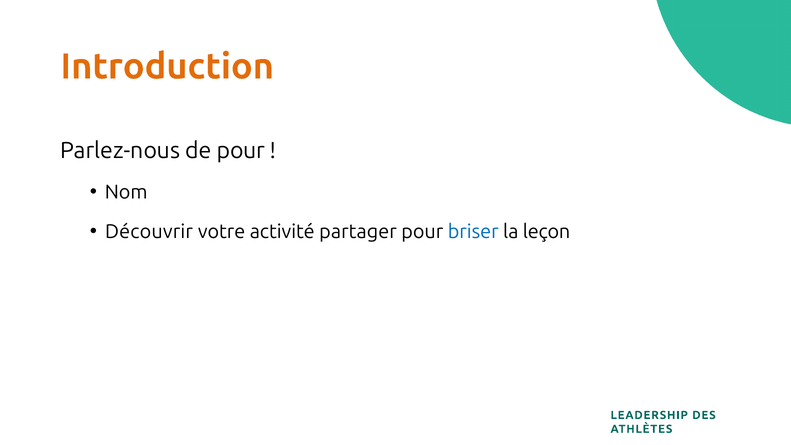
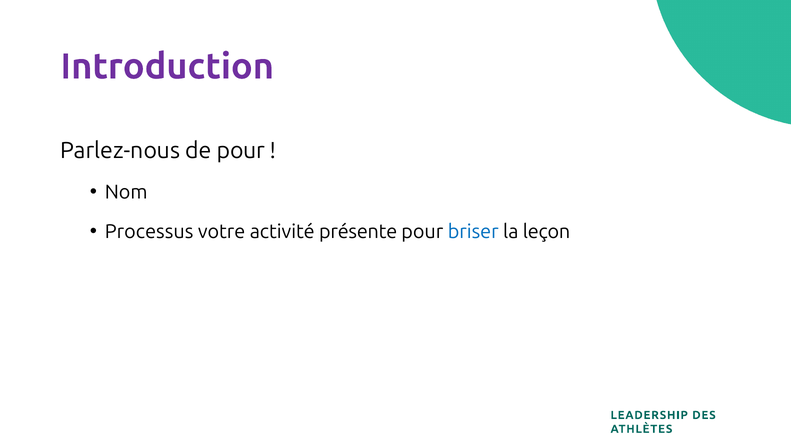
Introduction colour: orange -> purple
Découvrir: Découvrir -> Processus
partager: partager -> présente
